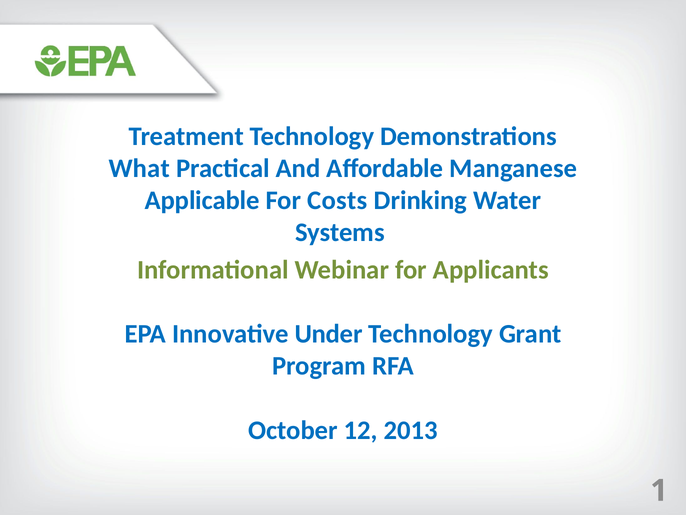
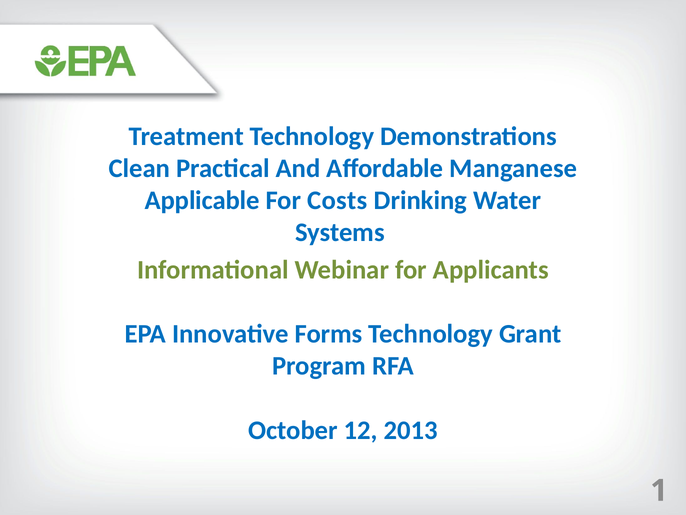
What: What -> Clean
Under: Under -> Forms
